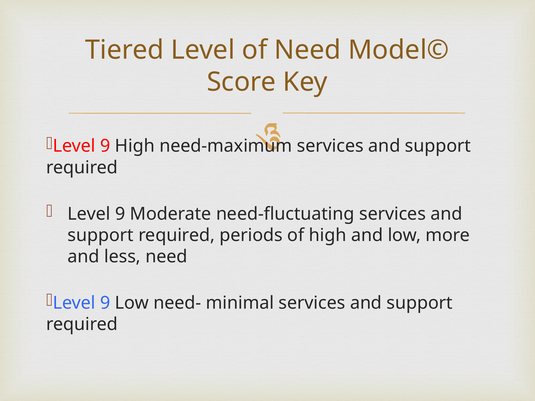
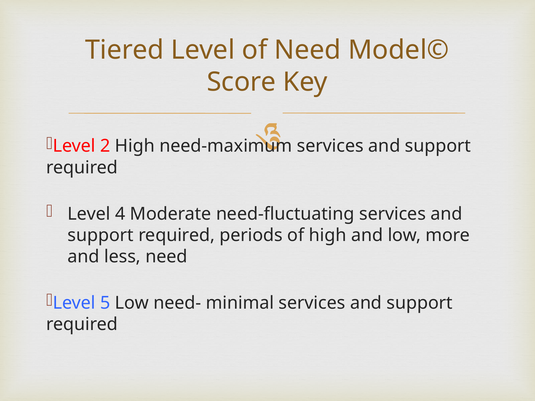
9 at (105, 146): 9 -> 2
9 at (120, 214): 9 -> 4
9 at (105, 303): 9 -> 5
